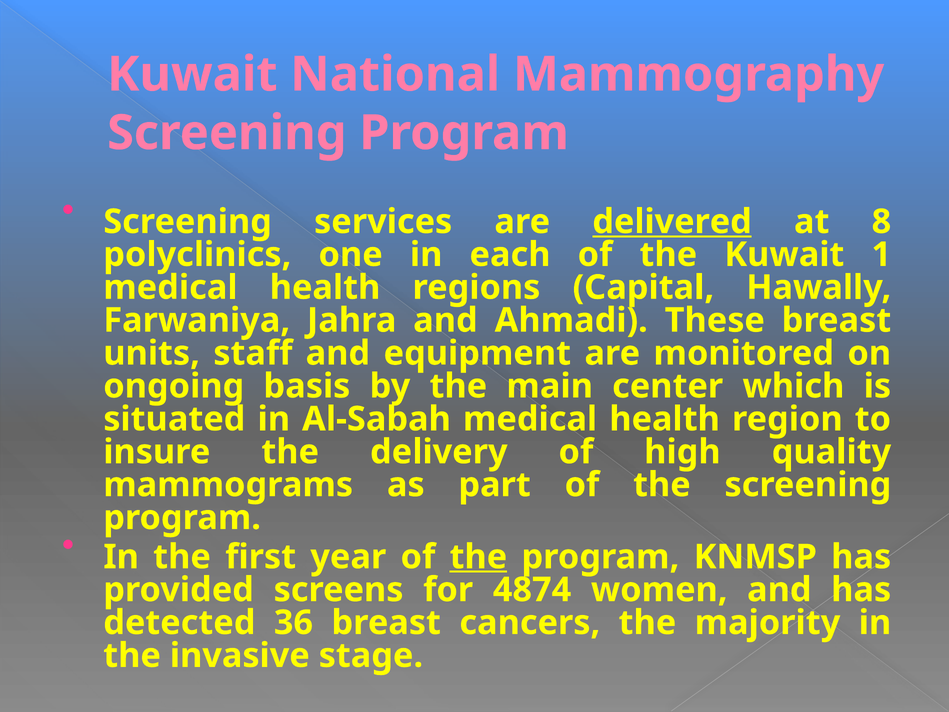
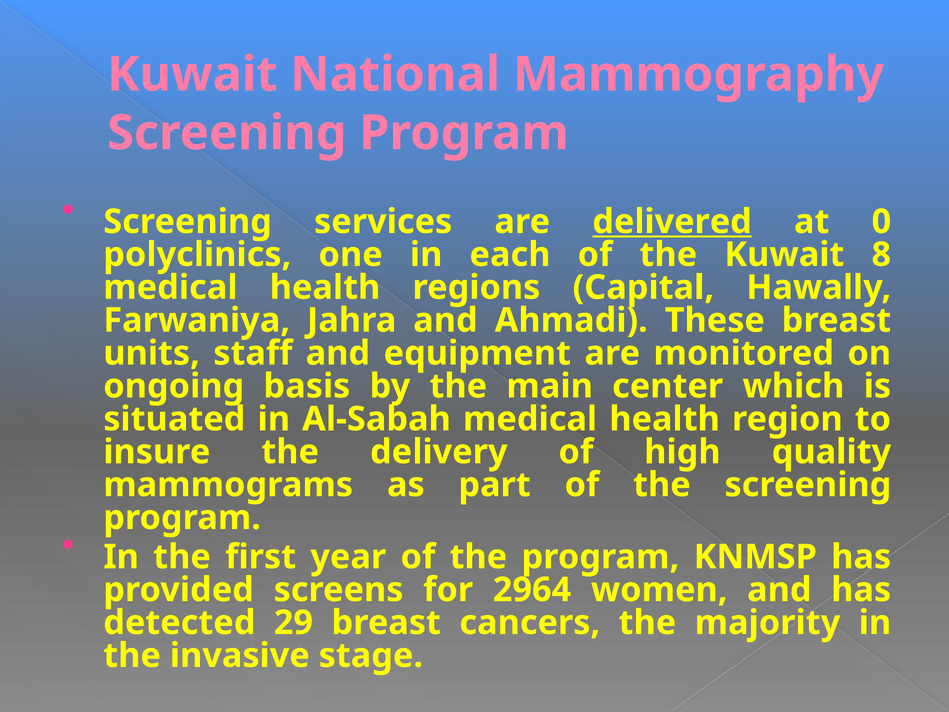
8: 8 -> 0
1: 1 -> 8
the at (478, 557) underline: present -> none
4874: 4874 -> 2964
36: 36 -> 29
